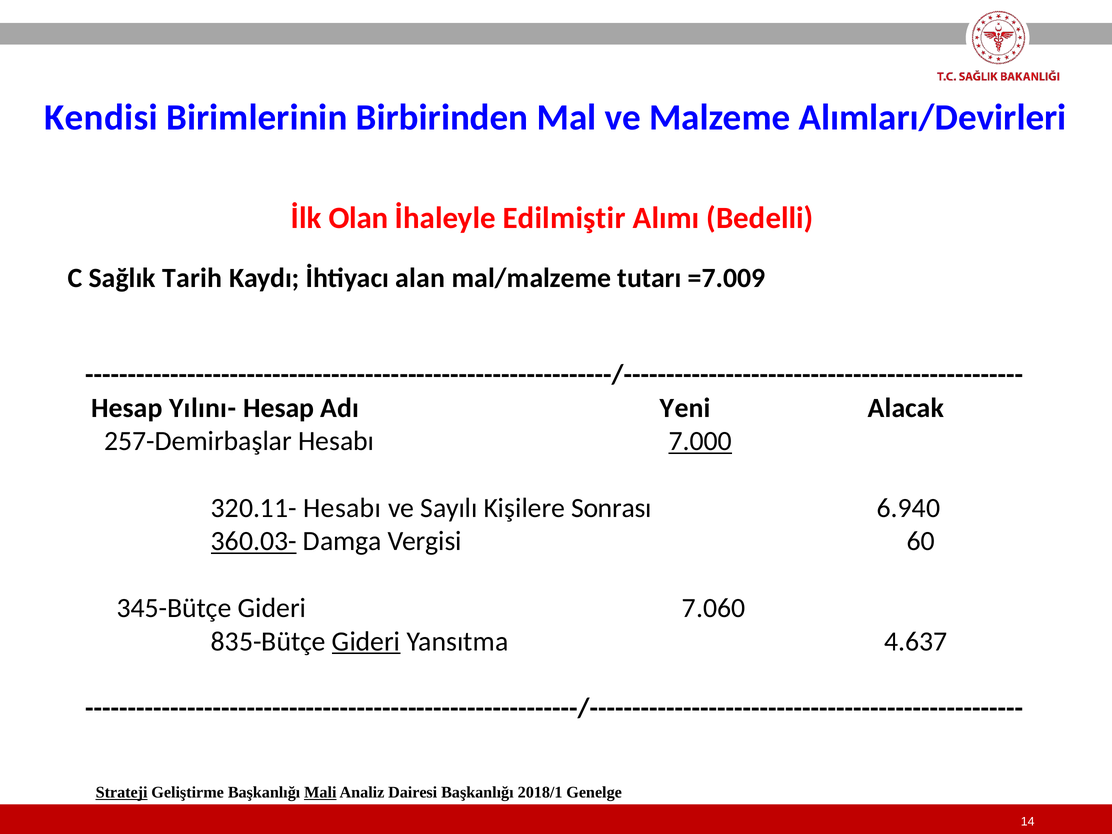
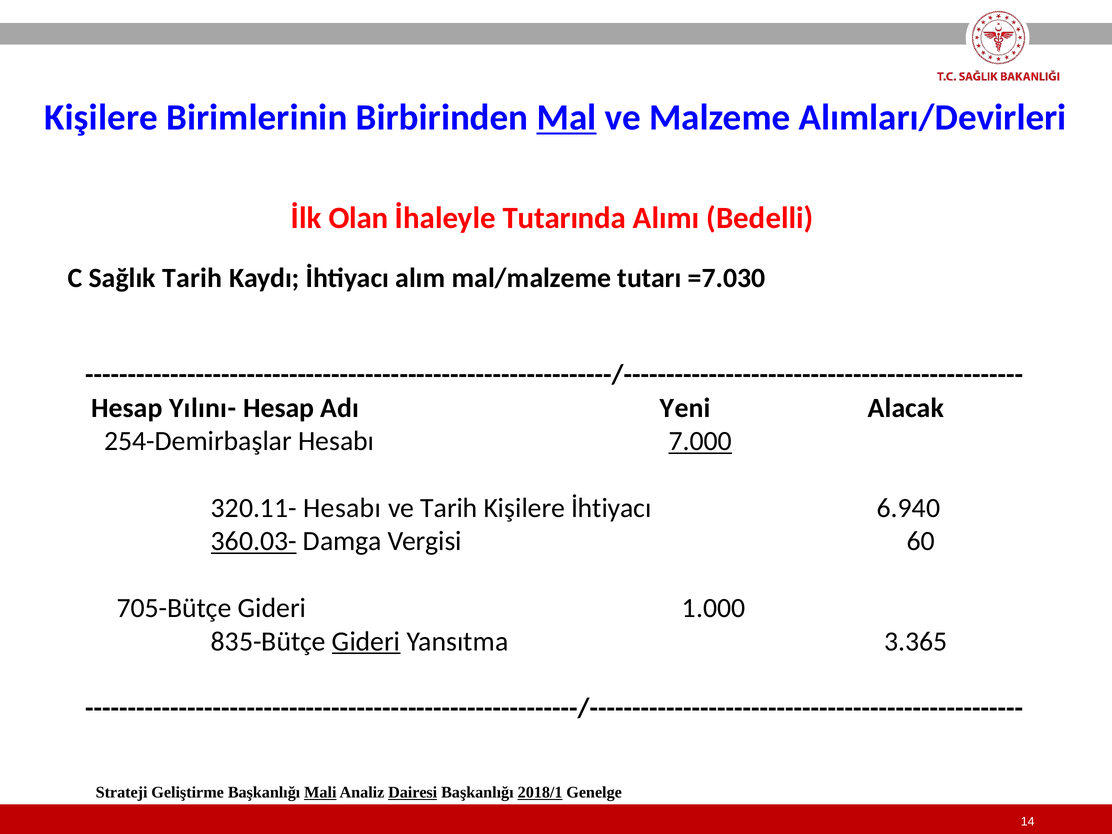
Kendisi at (101, 117): Kendisi -> Kişilere
Mal underline: none -> present
Edilmiştir: Edilmiştir -> Tutarında
alan: alan -> alım
=7.009: =7.009 -> =7.030
257-Demirbaşlar: 257-Demirbaşlar -> 254-Demirbaşlar
ve Sayılı: Sayılı -> Tarih
Kişilere Sonrası: Sonrası -> İhtiyacı
345-Bütçe: 345-Bütçe -> 705-Bütçe
7.060: 7.060 -> 1.000
4.637: 4.637 -> 3.365
Strateji underline: present -> none
Dairesi underline: none -> present
2018/1 underline: none -> present
